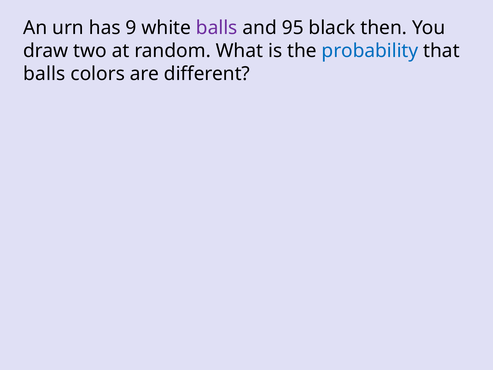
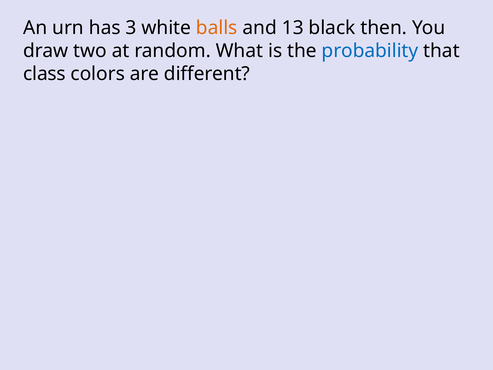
9: 9 -> 3
balls at (217, 28) colour: purple -> orange
95: 95 -> 13
balls at (44, 74): balls -> class
